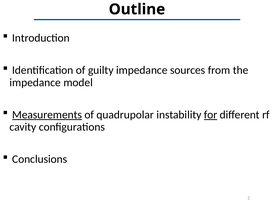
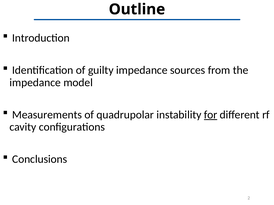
Measurements underline: present -> none
